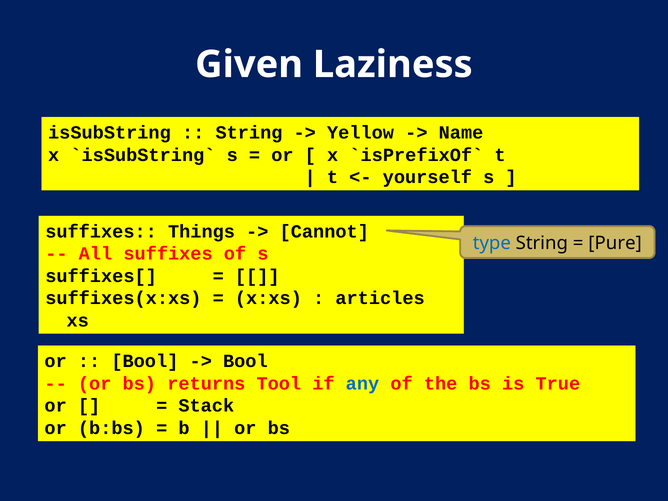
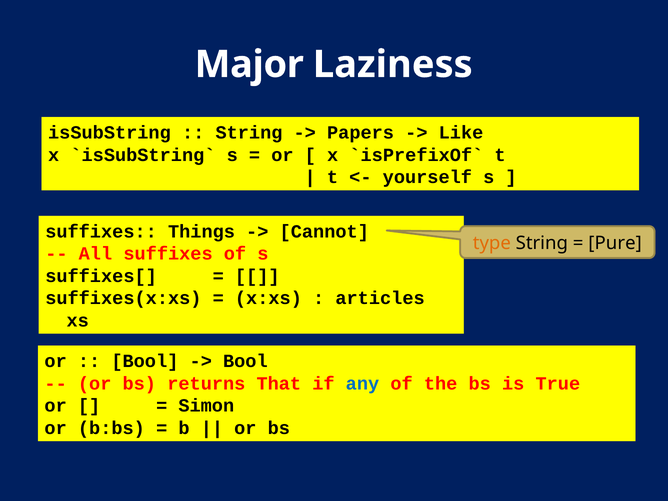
Given: Given -> Major
Yellow: Yellow -> Papers
Name: Name -> Like
type colour: blue -> orange
Tool: Tool -> That
Stack: Stack -> Simon
